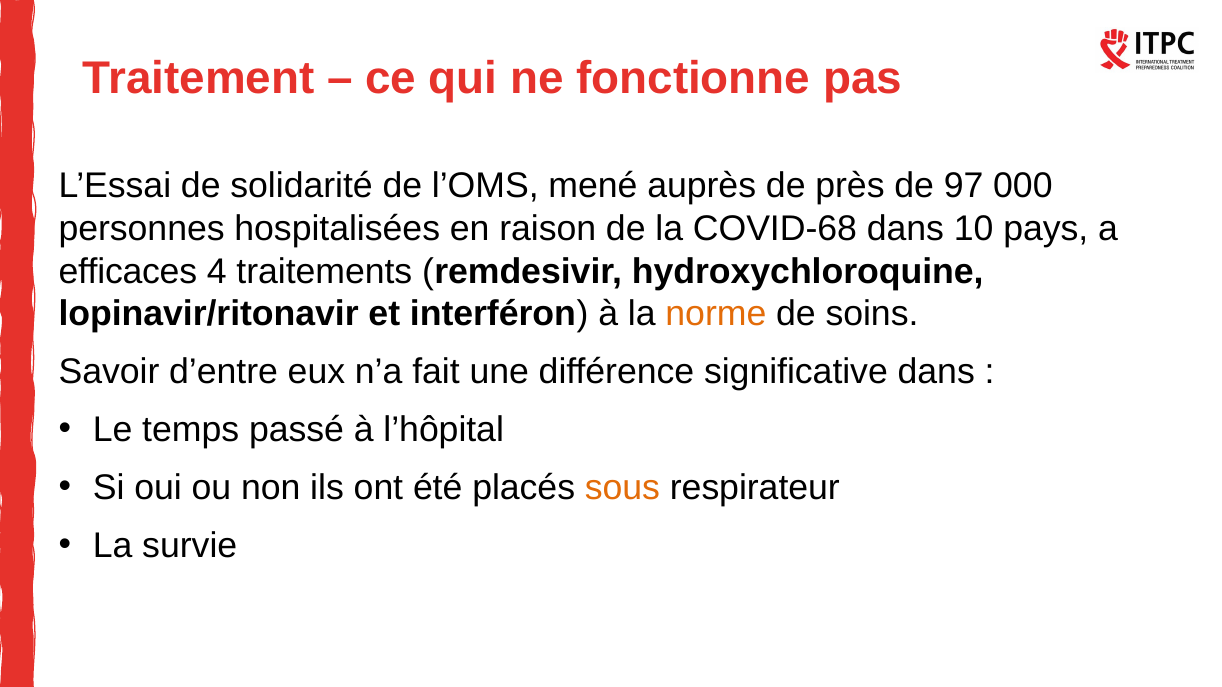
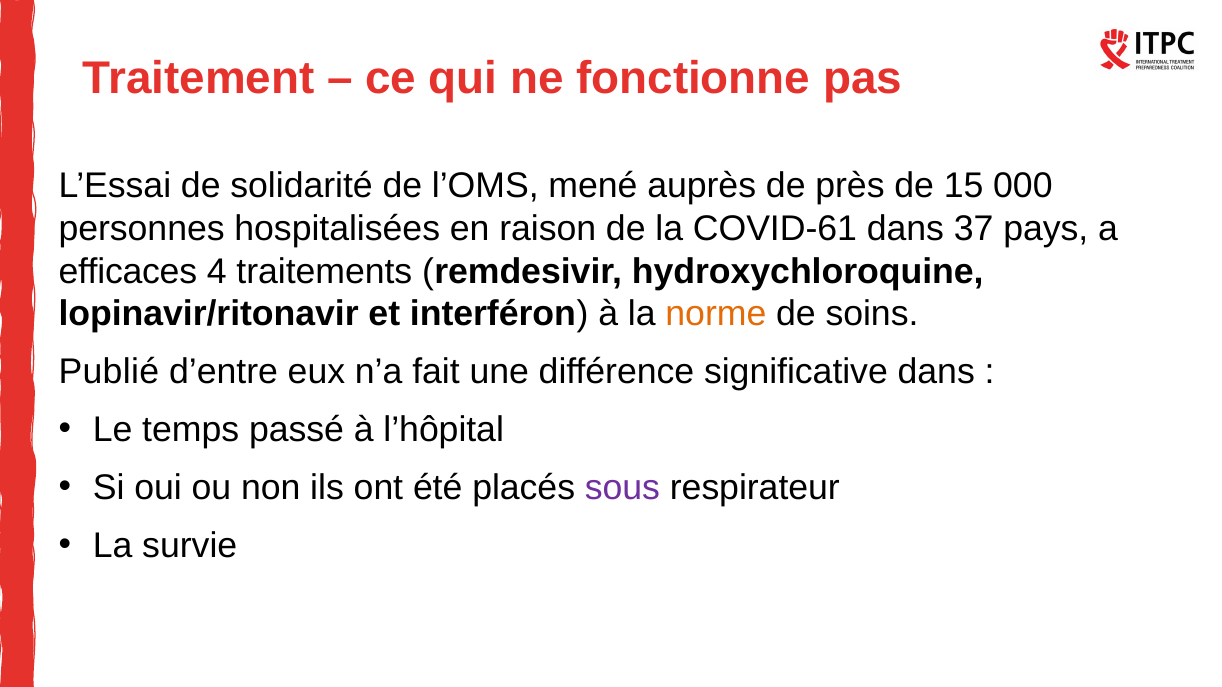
97: 97 -> 15
COVID-68: COVID-68 -> COVID-61
10: 10 -> 37
Savoir: Savoir -> Publié
sous colour: orange -> purple
